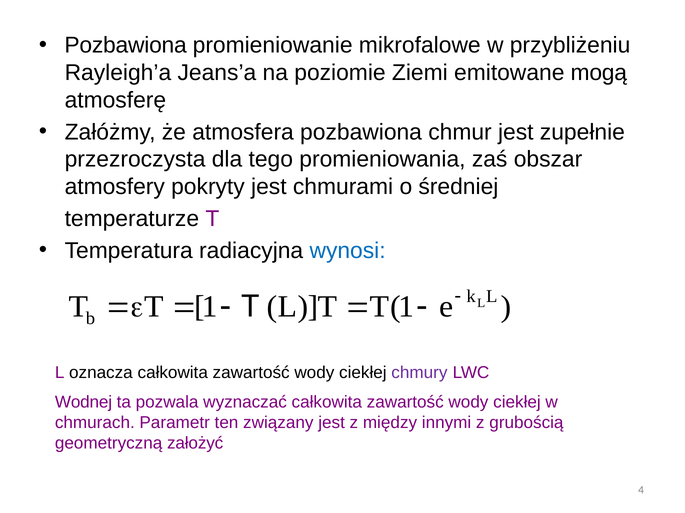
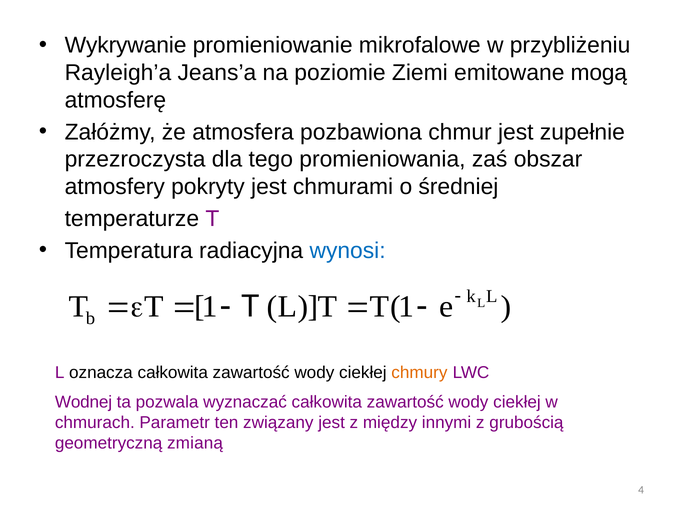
Pozbawiona at (126, 45): Pozbawiona -> Wykrywanie
chmury colour: purple -> orange
założyć: założyć -> zmianą
